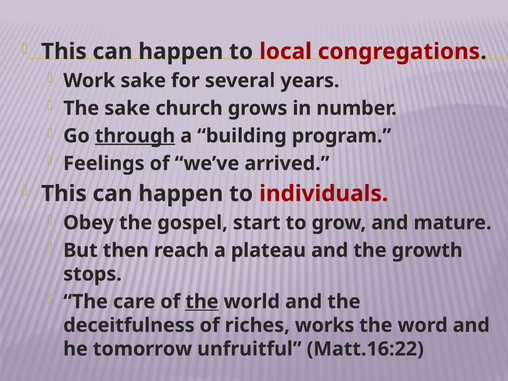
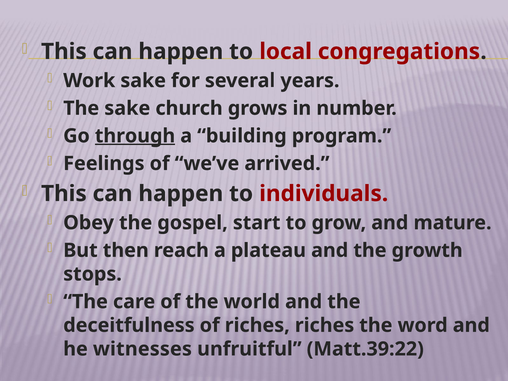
the at (202, 302) underline: present -> none
riches works: works -> riches
tomorrow: tomorrow -> witnesses
Matt.16:22: Matt.16:22 -> Matt.39:22
